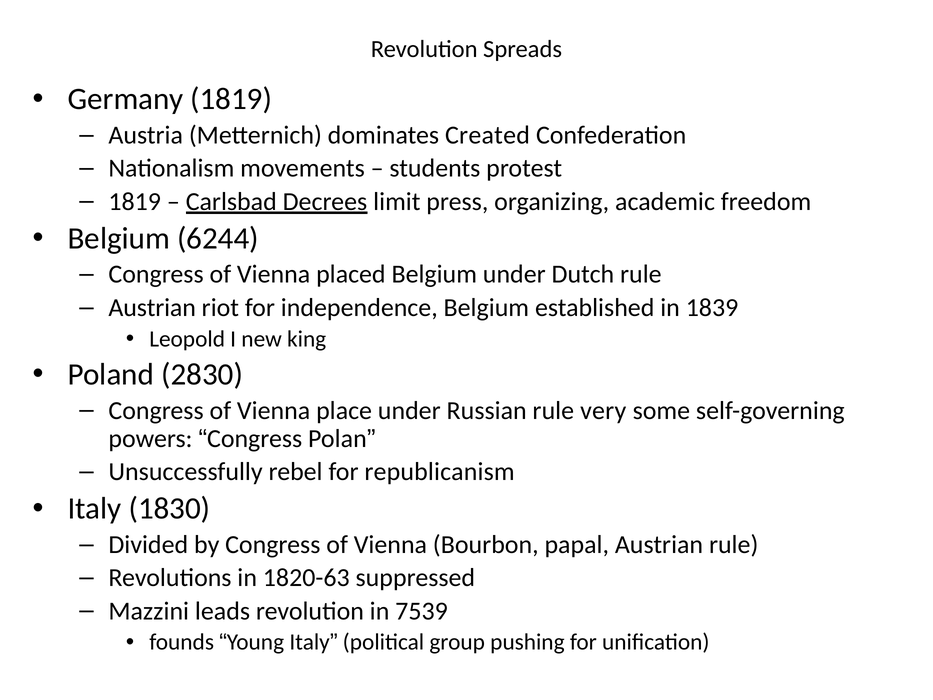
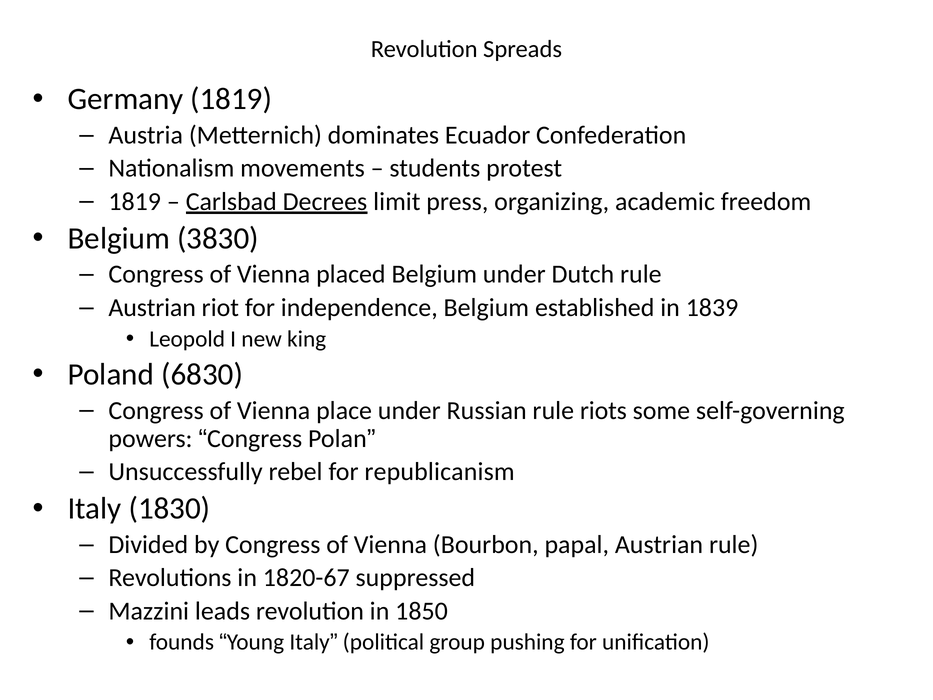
Created: Created -> Ecuador
6244: 6244 -> 3830
2830: 2830 -> 6830
very: very -> riots
1820-63: 1820-63 -> 1820-67
7539: 7539 -> 1850
